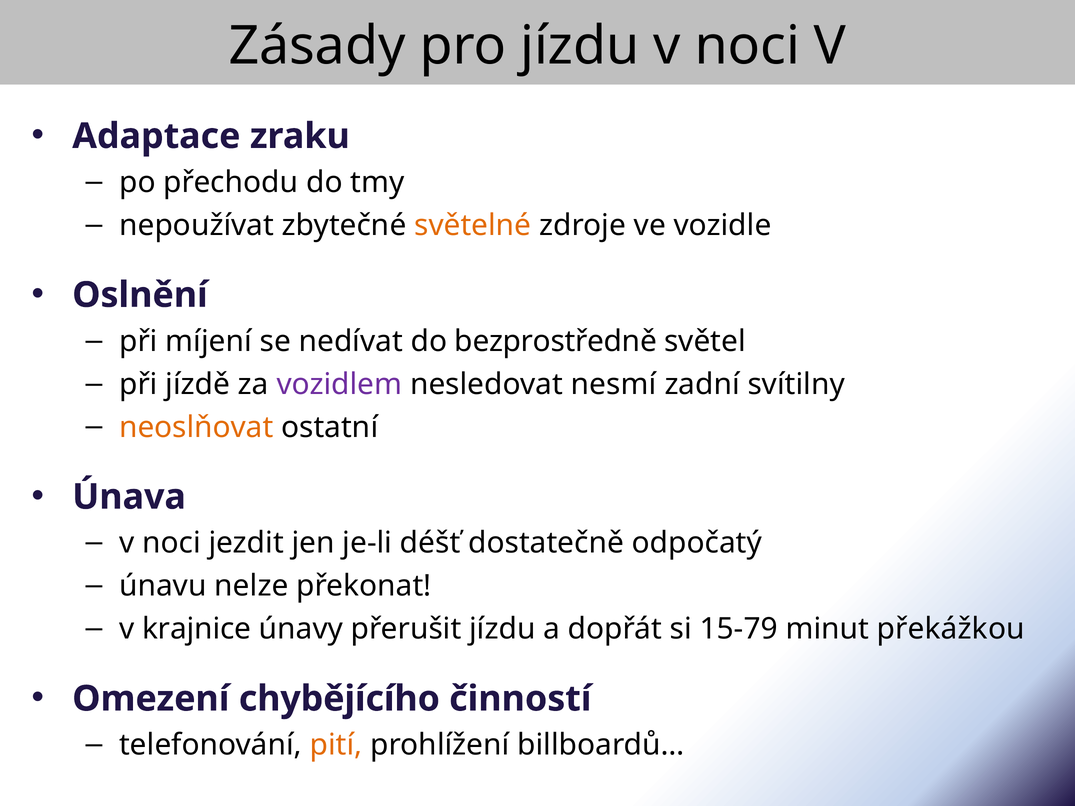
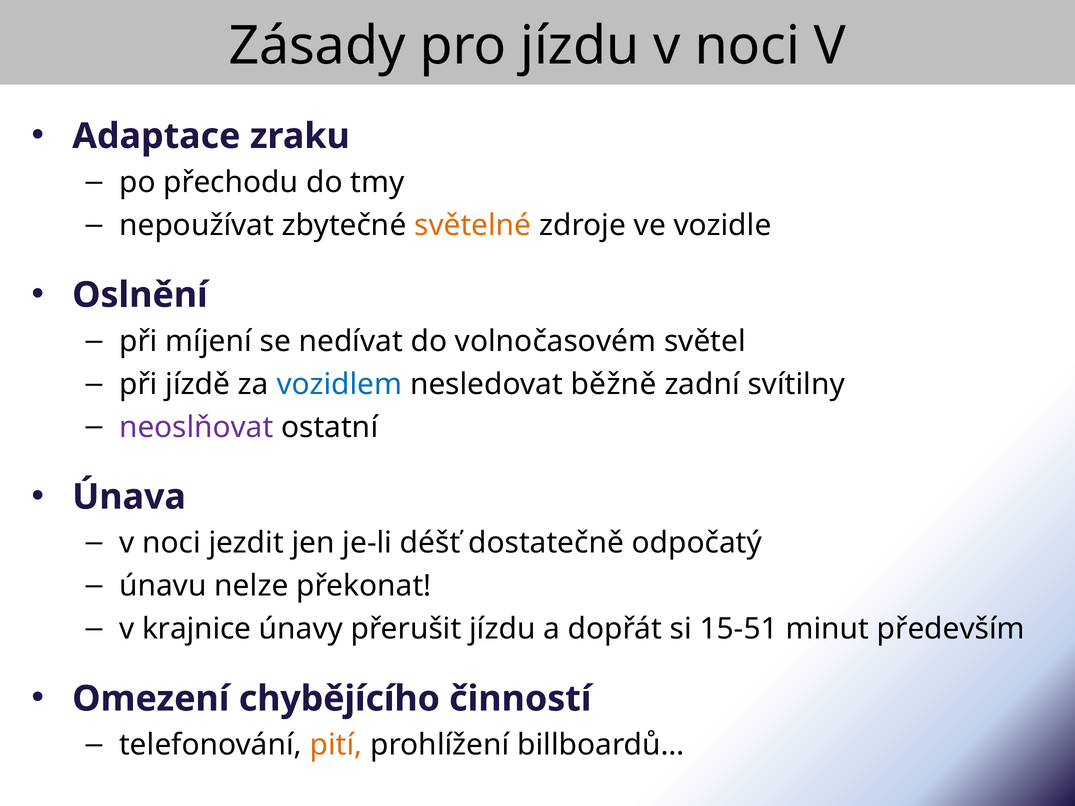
bezprostředně: bezprostředně -> volnočasovém
vozidlem colour: purple -> blue
nesmí: nesmí -> běžně
neoslňovat colour: orange -> purple
15-79: 15-79 -> 15-51
překážkou: překážkou -> především
